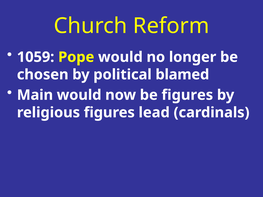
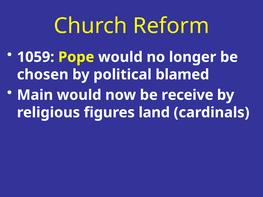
be figures: figures -> receive
lead: lead -> land
